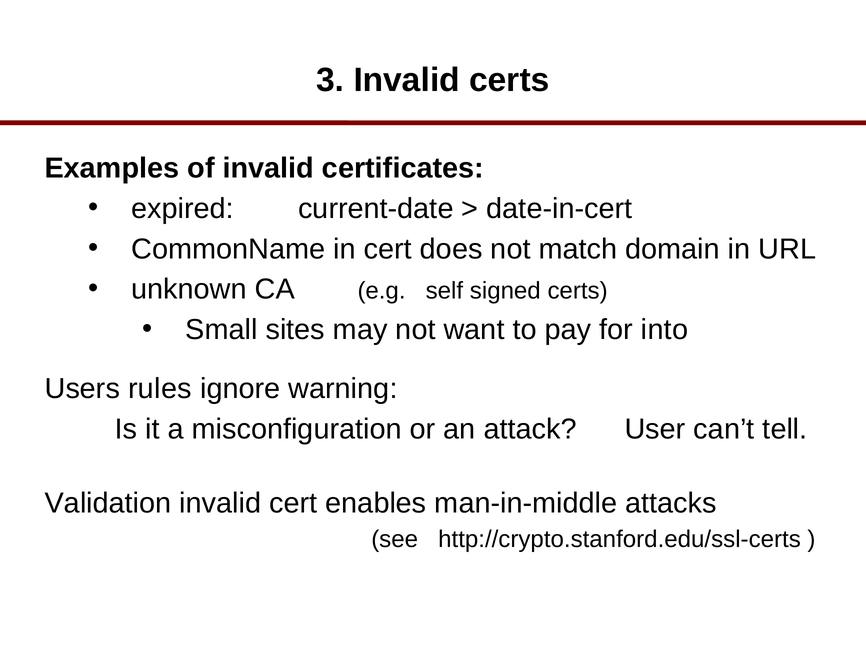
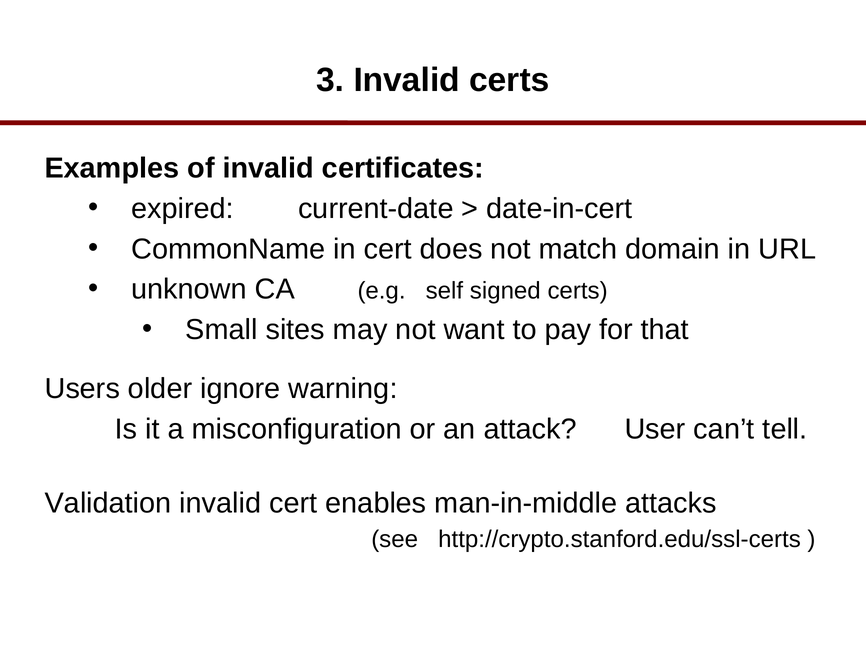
into: into -> that
rules: rules -> older
